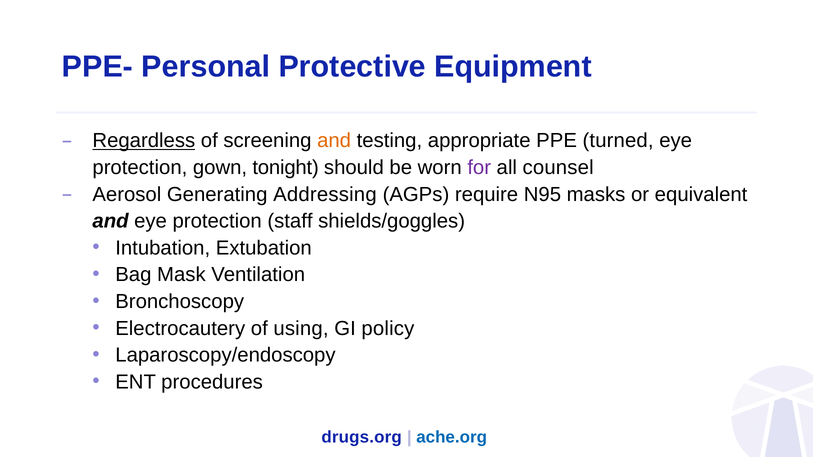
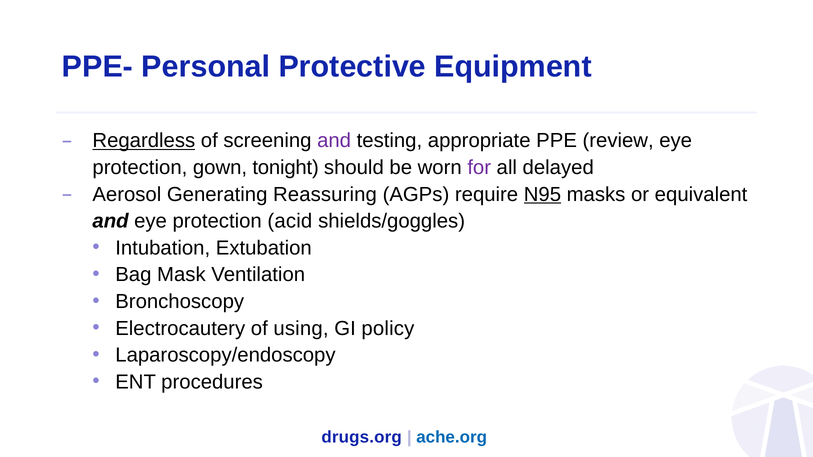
and at (334, 141) colour: orange -> purple
turned: turned -> review
counsel: counsel -> delayed
Addressing: Addressing -> Reassuring
N95 underline: none -> present
staff: staff -> acid
